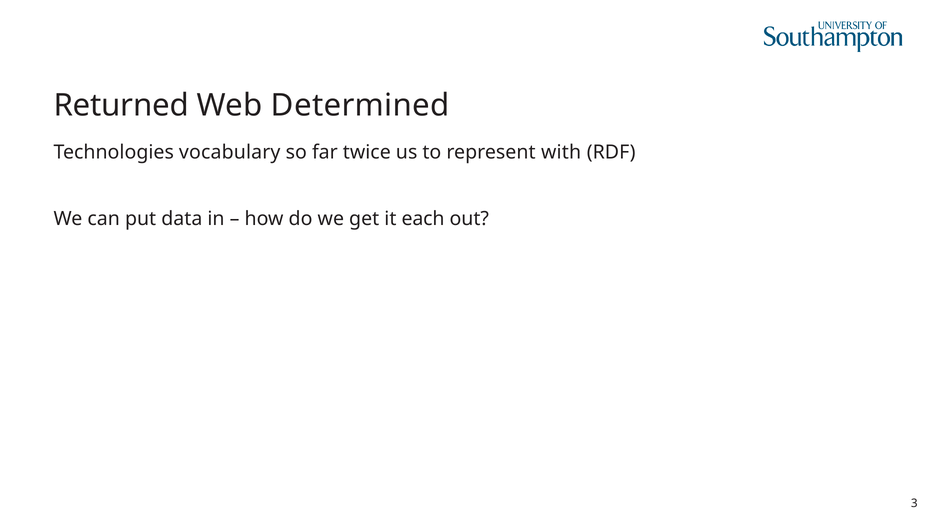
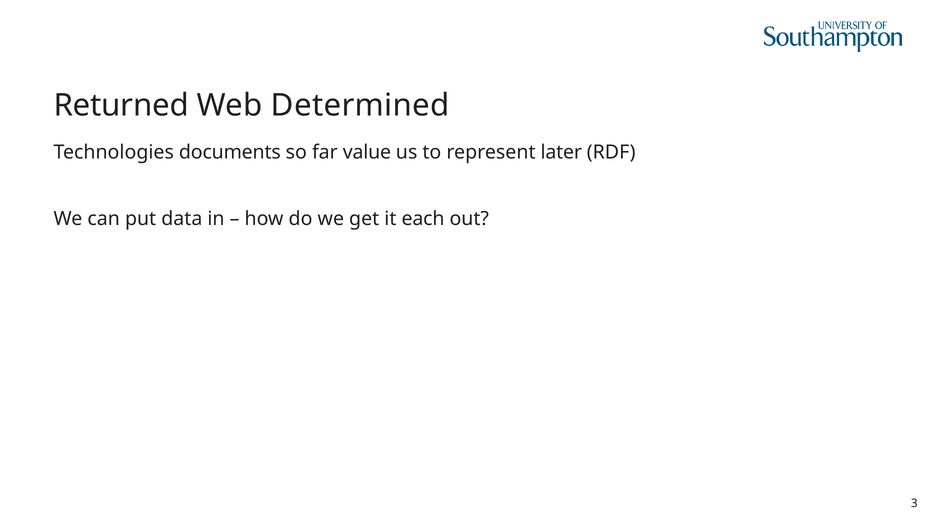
vocabulary: vocabulary -> documents
twice: twice -> value
with: with -> later
